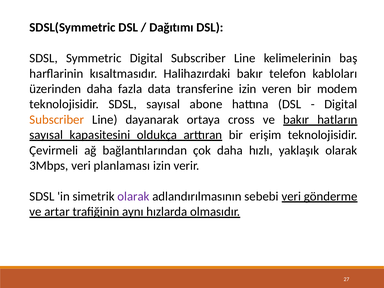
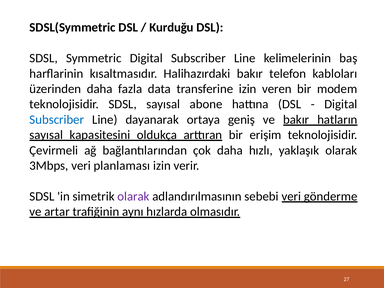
Dağıtımı: Dağıtımı -> Kurduğu
Subscriber at (57, 120) colour: orange -> blue
cross: cross -> geniş
